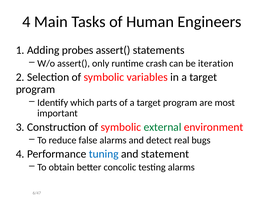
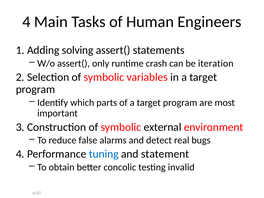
probes: probes -> solving
external colour: green -> black
testing alarms: alarms -> invalid
